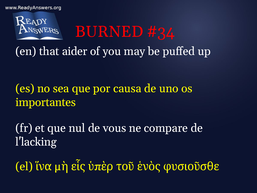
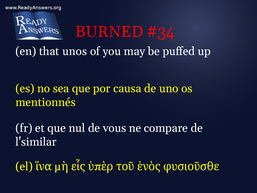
aider: aider -> unos
importantes: importantes -> mentionnés
l'lacking: l'lacking -> l'similar
